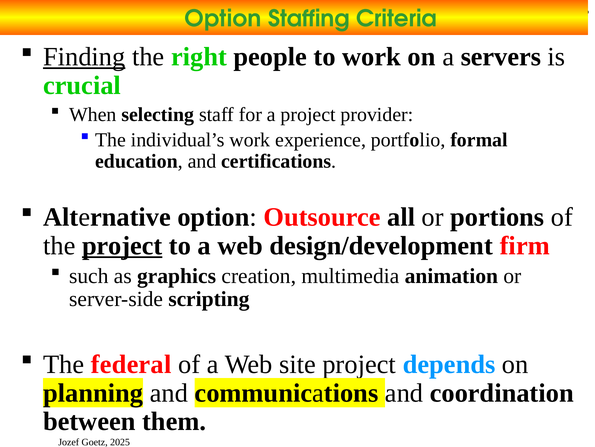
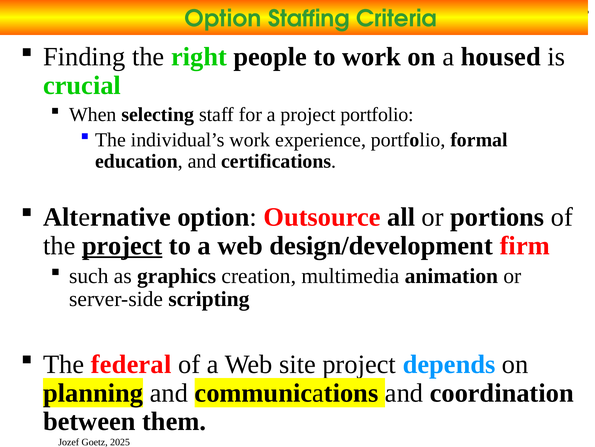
Finding underline: present -> none
servers: servers -> housed
project provider: provider -> portfolio
